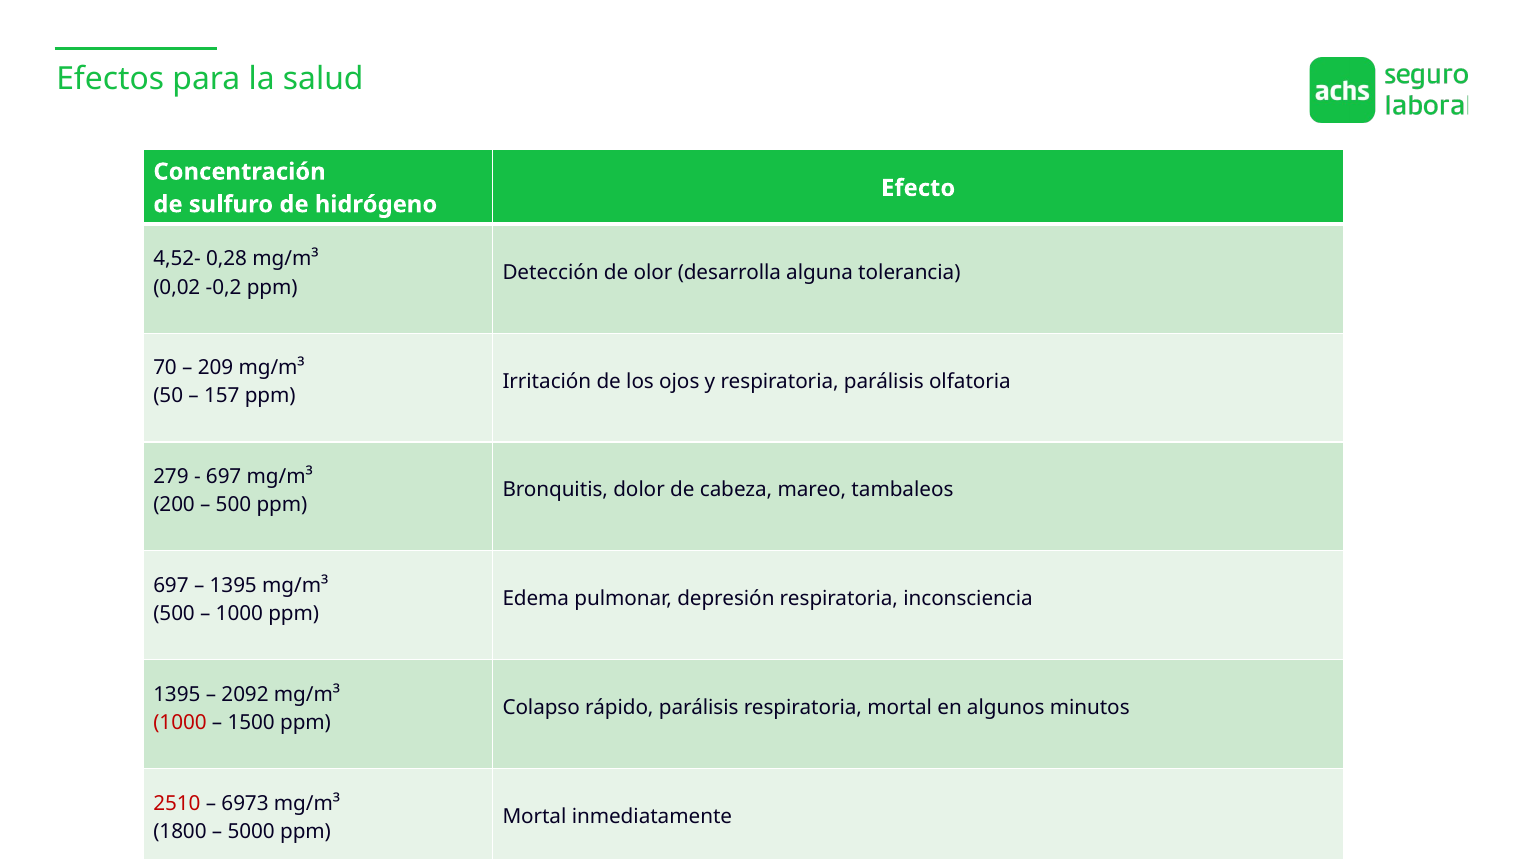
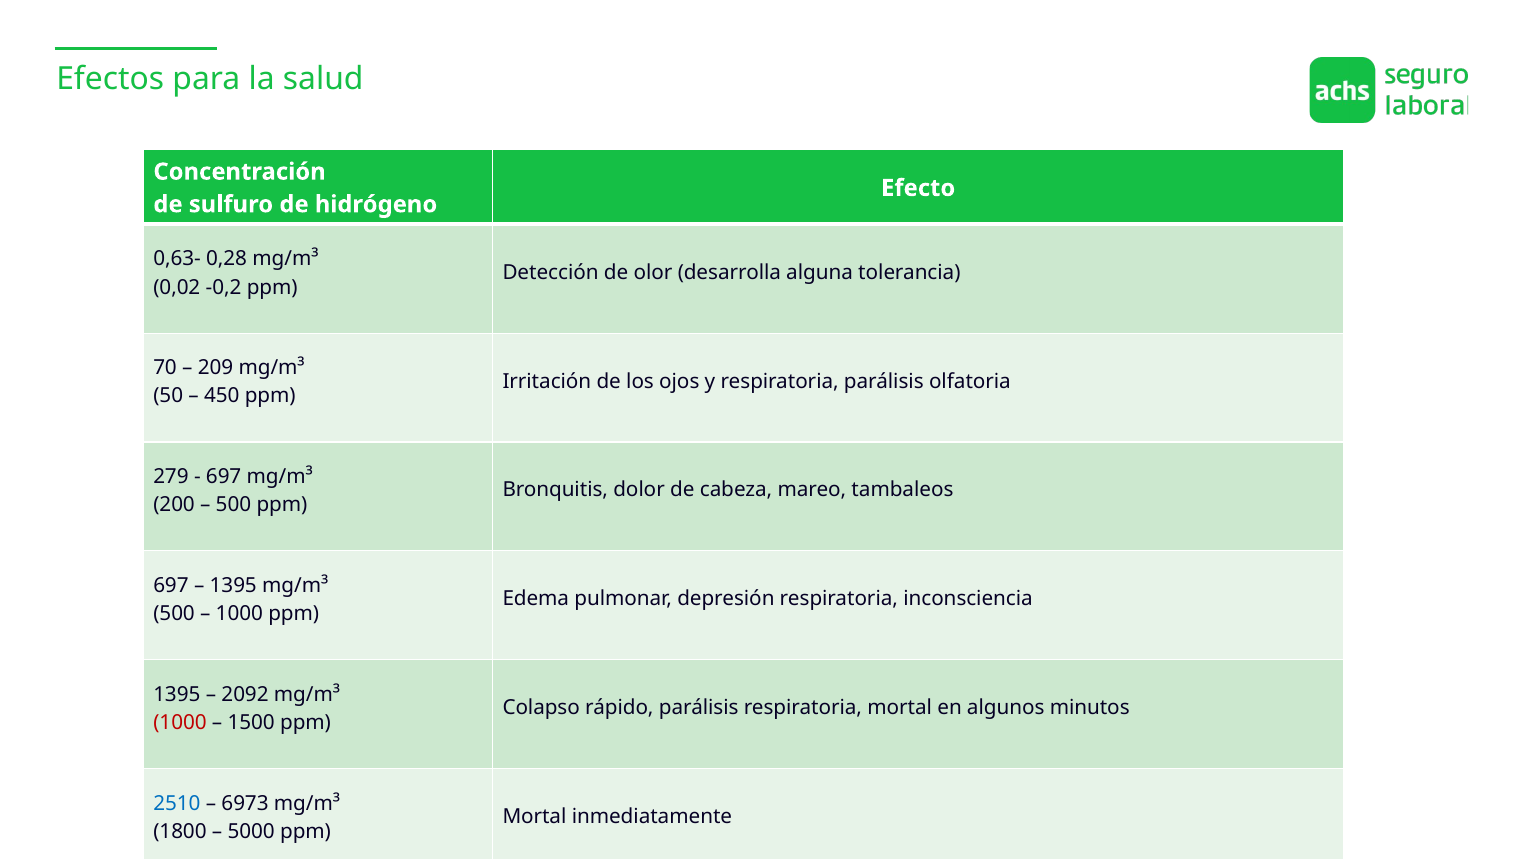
4,52-: 4,52- -> 0,63-
157: 157 -> 450
2510 colour: red -> blue
